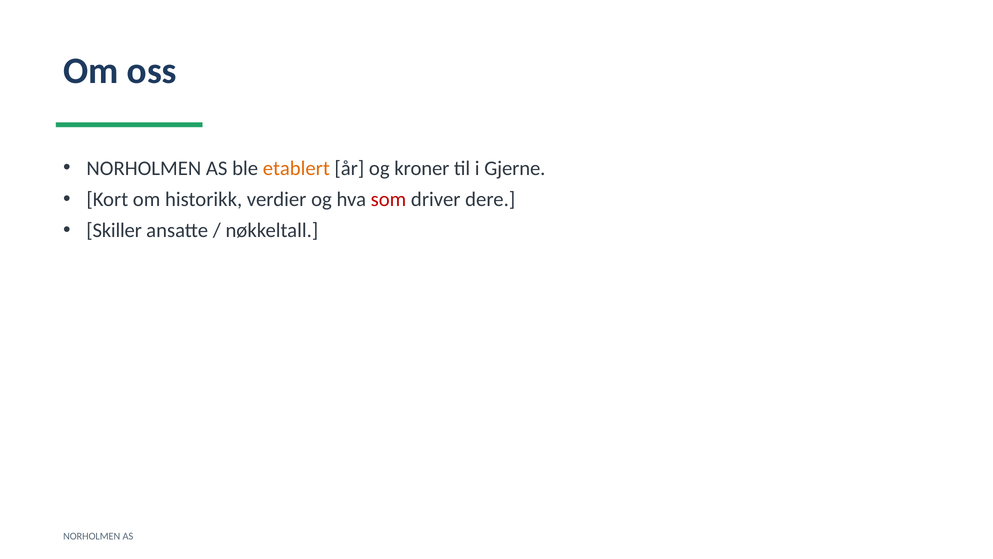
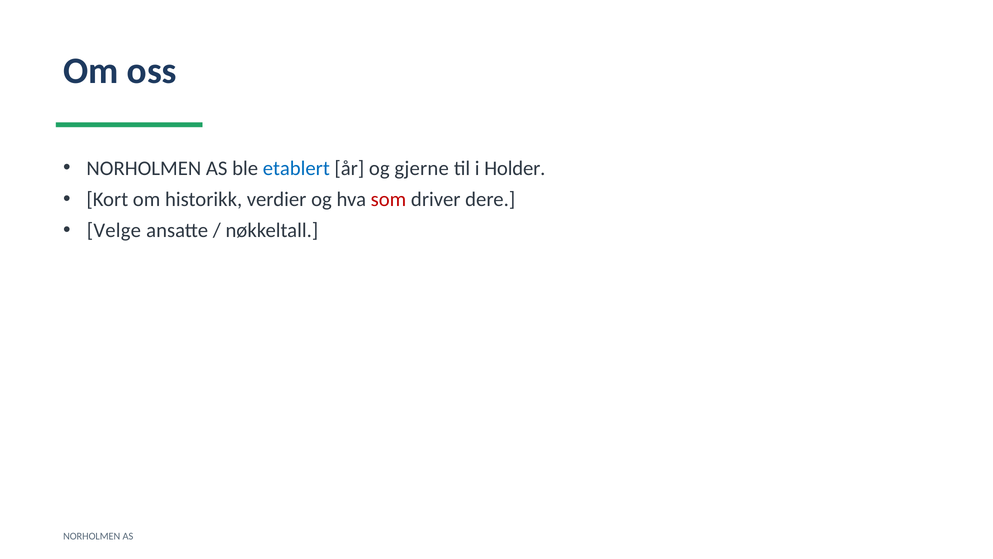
etablert colour: orange -> blue
kroner: kroner -> gjerne
Gjerne: Gjerne -> Holder
Skiller: Skiller -> Velge
